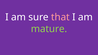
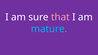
mature colour: light green -> light blue
